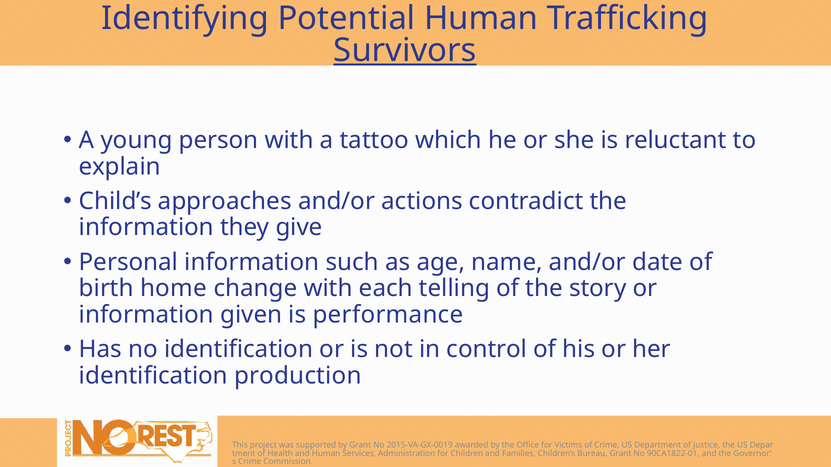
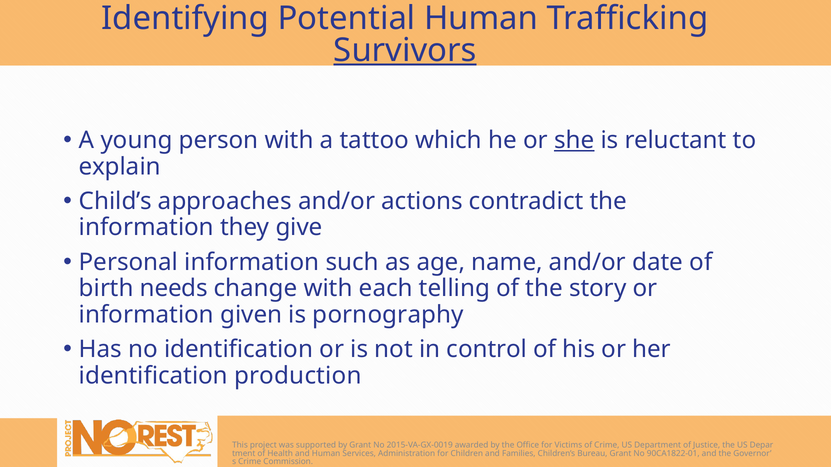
she underline: none -> present
home: home -> needs
performance: performance -> pornography
